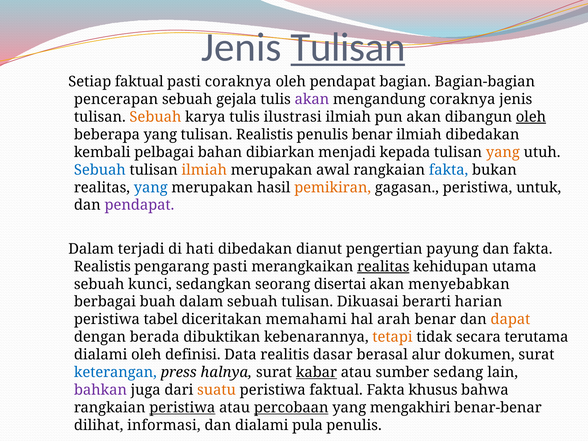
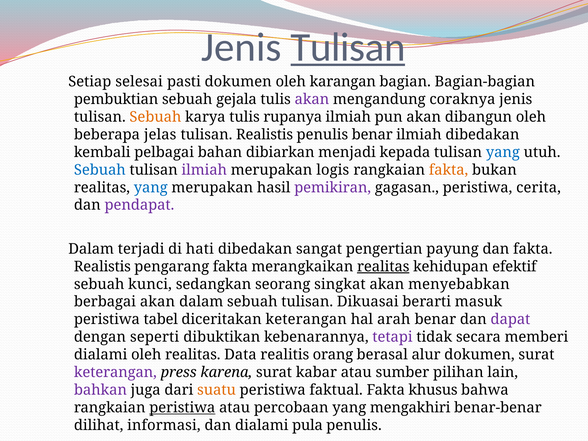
Setiap faktual: faktual -> selesai
pasti coraknya: coraknya -> dokumen
oleh pendapat: pendapat -> karangan
pencerapan: pencerapan -> pembuktian
ilustrasi: ilustrasi -> rupanya
oleh at (531, 117) underline: present -> none
beberapa yang: yang -> jelas
yang at (503, 152) colour: orange -> blue
ilmiah at (204, 170) colour: orange -> purple
awal: awal -> logis
fakta at (449, 170) colour: blue -> orange
pemikiran colour: orange -> purple
untuk: untuk -> cerita
dianut: dianut -> sangat
pengarang pasti: pasti -> fakta
utama: utama -> efektif
disertai: disertai -> singkat
berbagai buah: buah -> akan
harian: harian -> masuk
diceritakan memahami: memahami -> keterangan
dapat colour: orange -> purple
berada: berada -> seperti
tetapi colour: orange -> purple
terutama: terutama -> memberi
oleh definisi: definisi -> realitas
dasar: dasar -> orang
keterangan at (115, 372) colour: blue -> purple
halnya: halnya -> karena
kabar underline: present -> none
sedang: sedang -> pilihan
percobaan underline: present -> none
